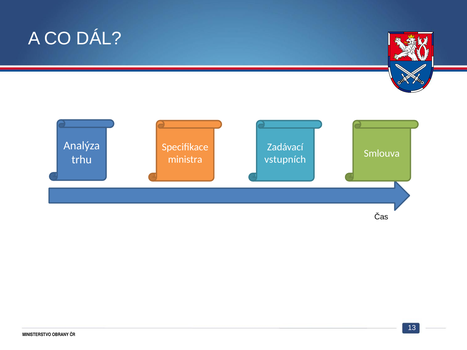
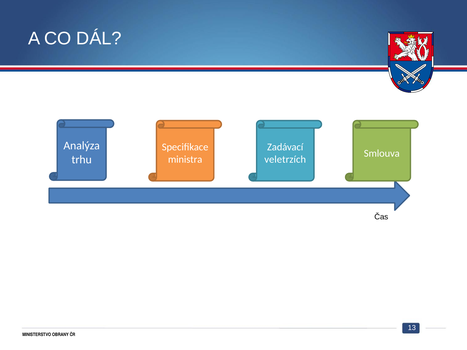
vstupních: vstupních -> veletrzích
